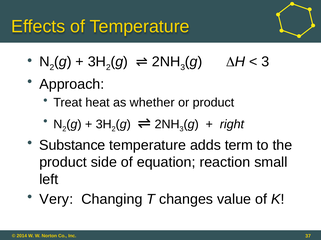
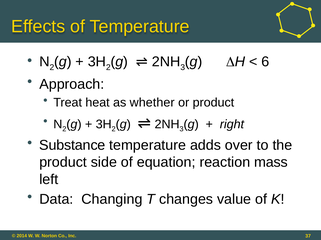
3 at (265, 62): 3 -> 6
term: term -> over
small: small -> mass
Very: Very -> Data
